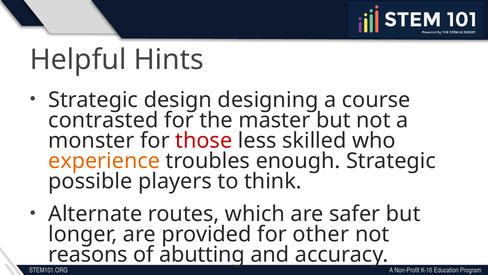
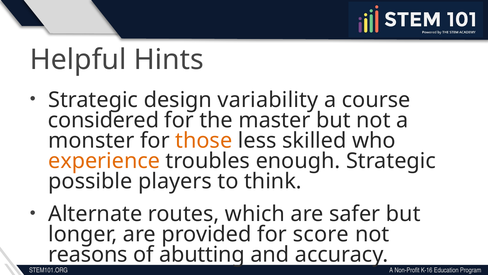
designing: designing -> variability
contrasted: contrasted -> considered
those colour: red -> orange
other: other -> score
